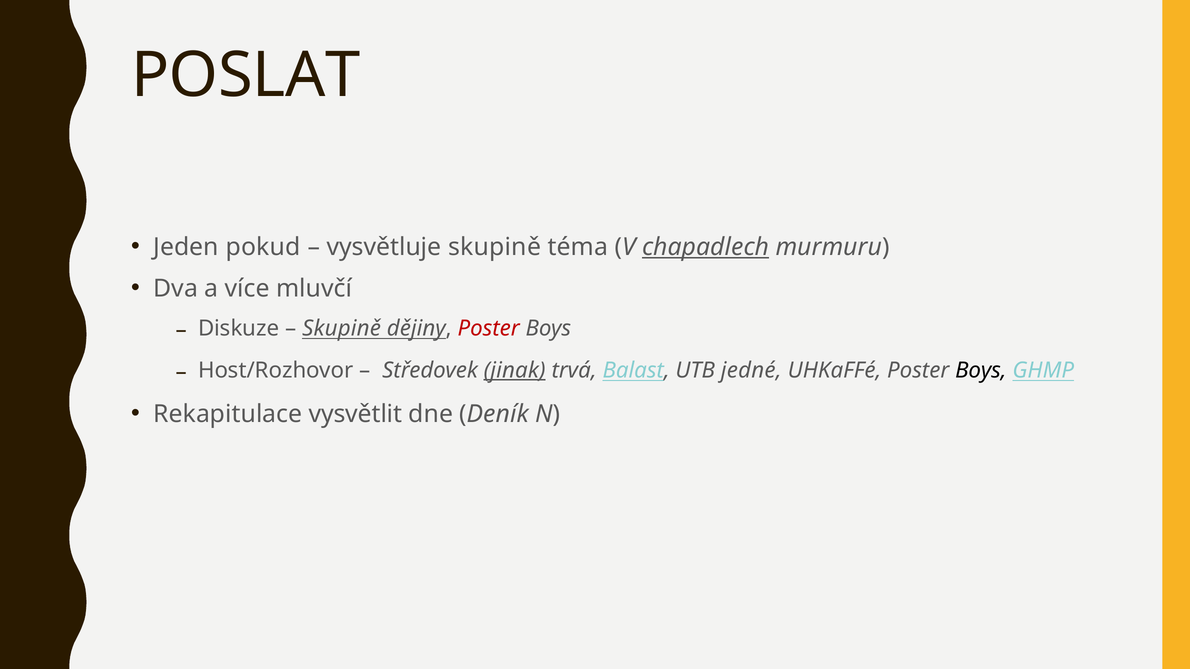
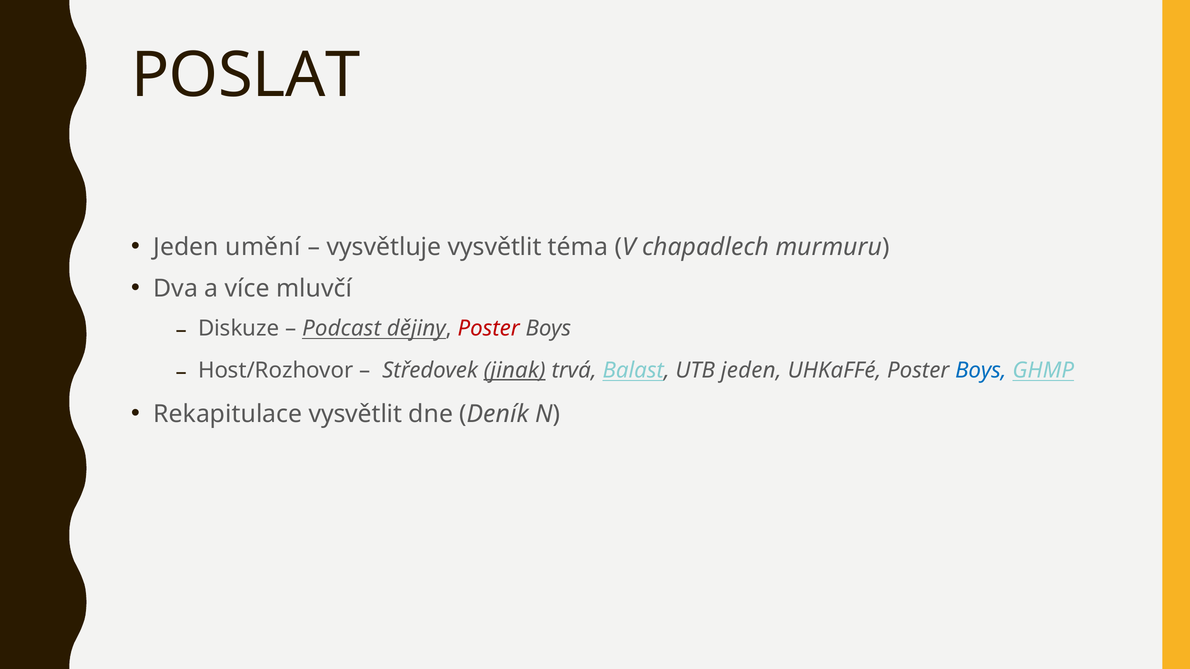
pokud: pokud -> umění
vysvětluje skupině: skupině -> vysvětlit
chapadlech underline: present -> none
Skupině at (342, 328): Skupině -> Podcast
UTB jedné: jedné -> jeden
Boys at (981, 370) colour: black -> blue
